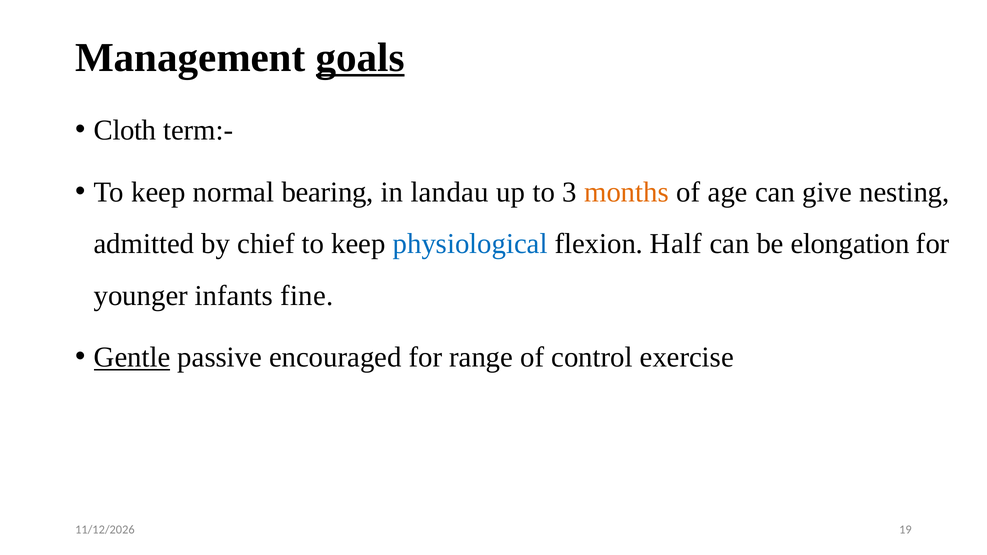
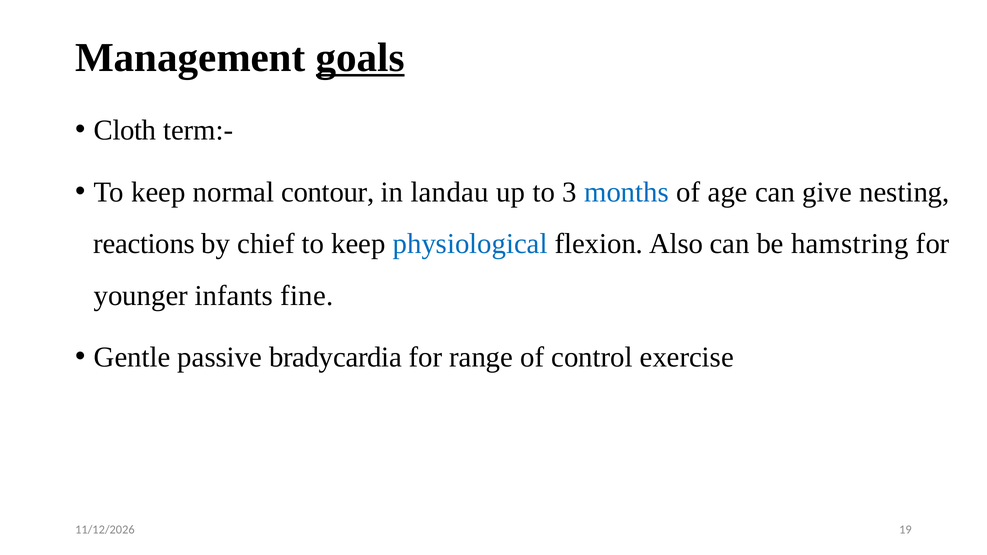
bearing: bearing -> contour
months colour: orange -> blue
admitted: admitted -> reactions
Half: Half -> Also
elongation: elongation -> hamstring
Gentle underline: present -> none
encouraged: encouraged -> bradycardia
